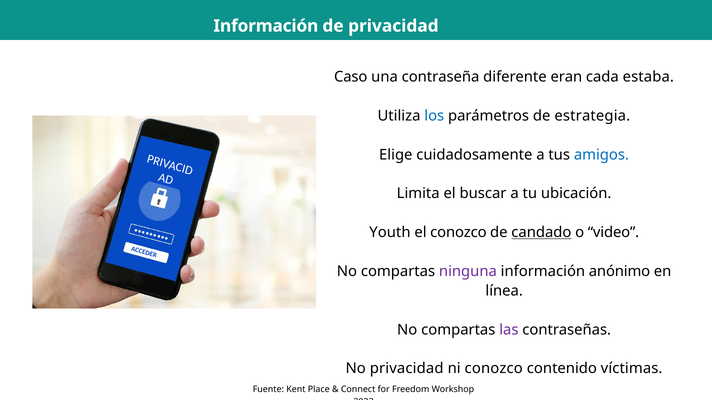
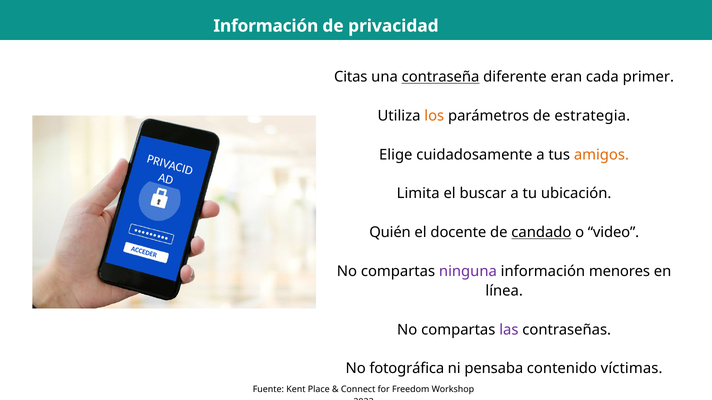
Caso: Caso -> Citas
contraseña underline: none -> present
estaba: estaba -> primer
los colour: blue -> orange
amigos colour: blue -> orange
Youth: Youth -> Quién
el conozco: conozco -> docente
anónimo: anónimo -> menores
No privacidad: privacidad -> fotográfica
ni conozco: conozco -> pensaba
